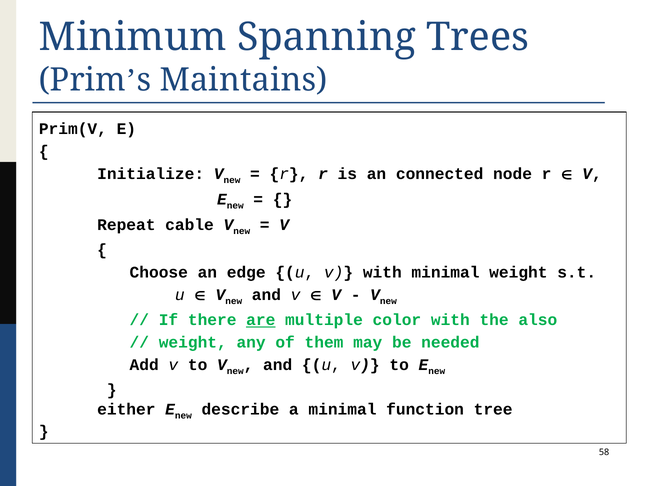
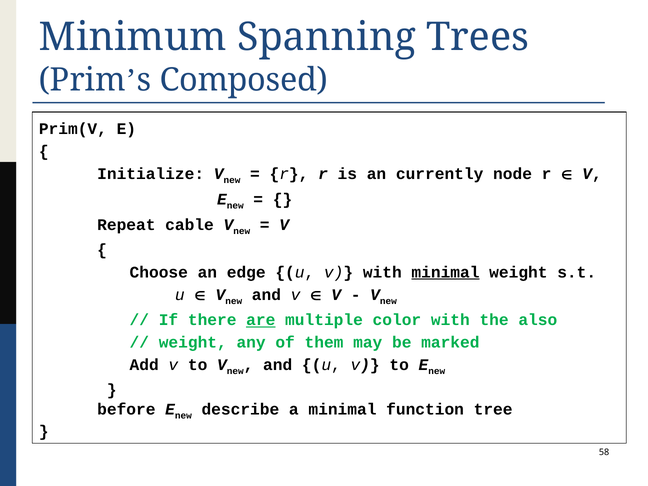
Maintains: Maintains -> Composed
connected: connected -> currently
minimal at (446, 272) underline: none -> present
needed: needed -> marked
either: either -> before
